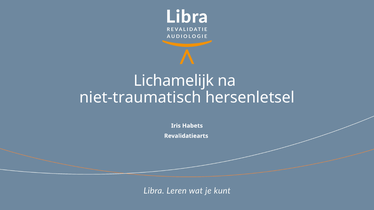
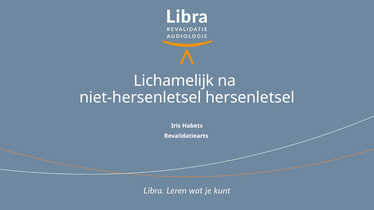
niet-traumatisch: niet-traumatisch -> niet-hersenletsel
